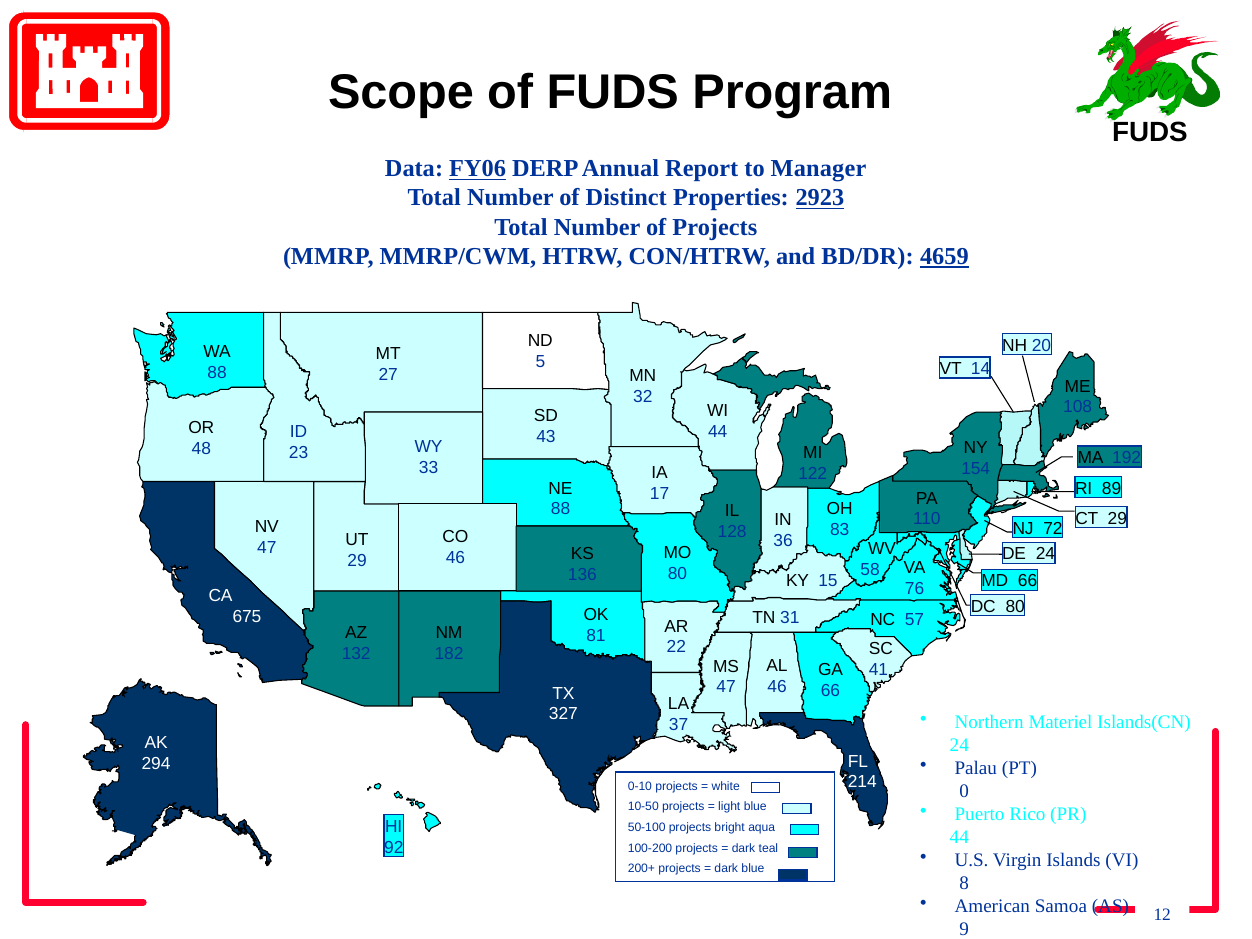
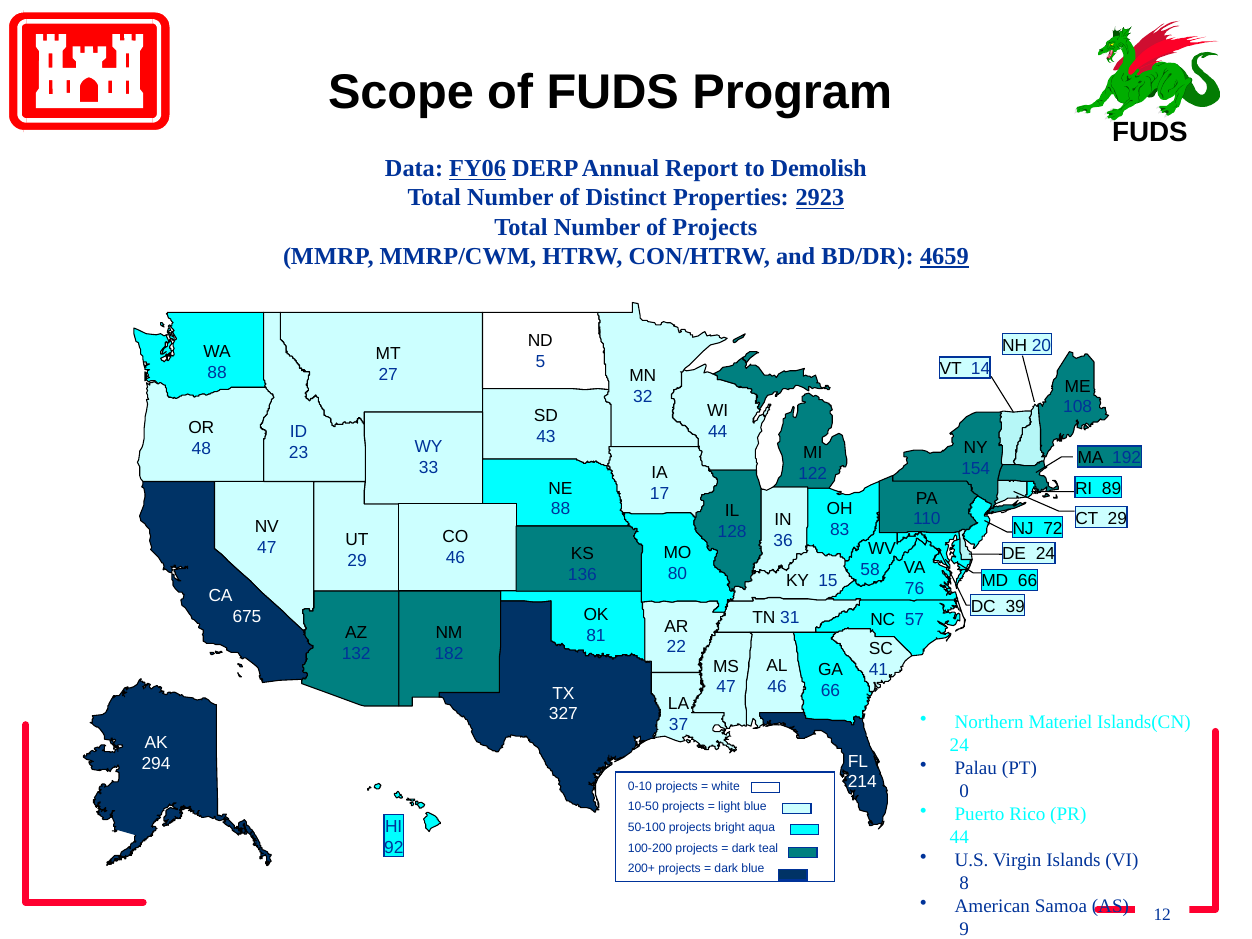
Manager: Manager -> Demolish
DC 80: 80 -> 39
